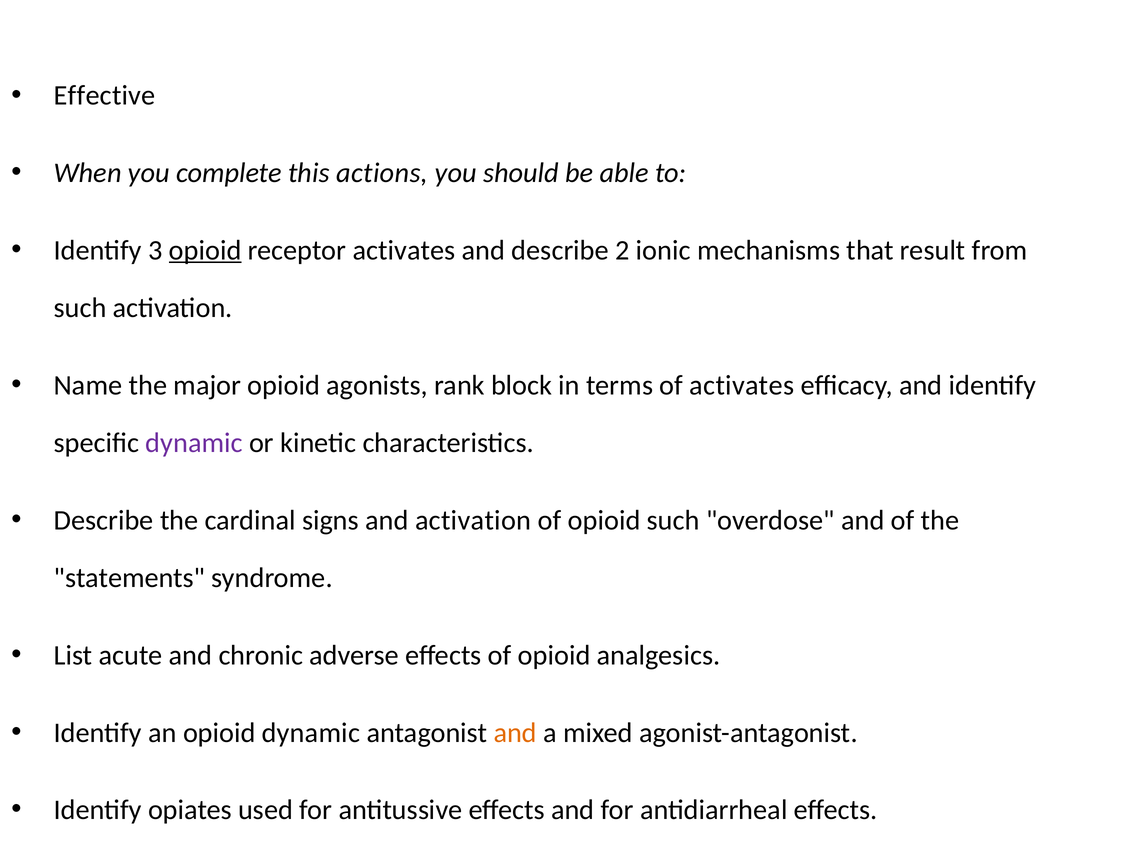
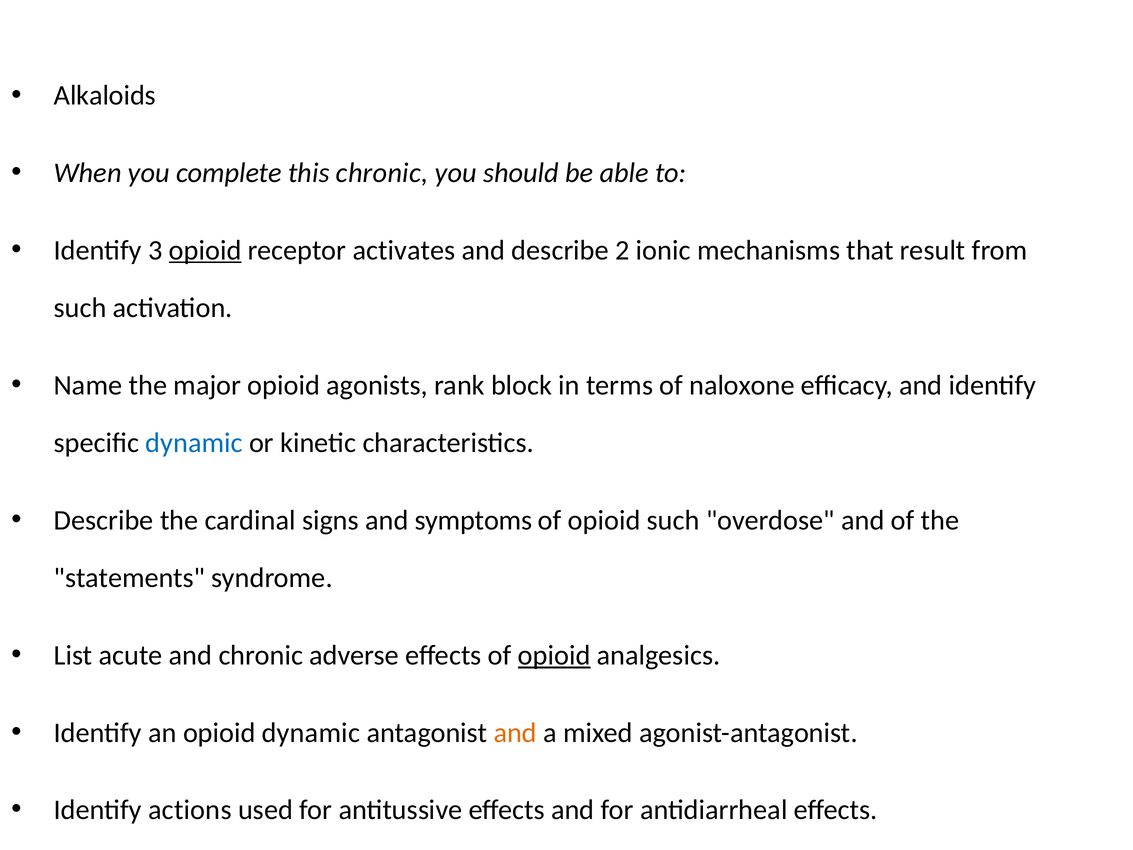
Effective: Effective -> Alkaloids
this actions: actions -> chronic
of activates: activates -> naloxone
dynamic at (194, 443) colour: purple -> blue
and activation: activation -> symptoms
opioid at (554, 655) underline: none -> present
opiates: opiates -> actions
